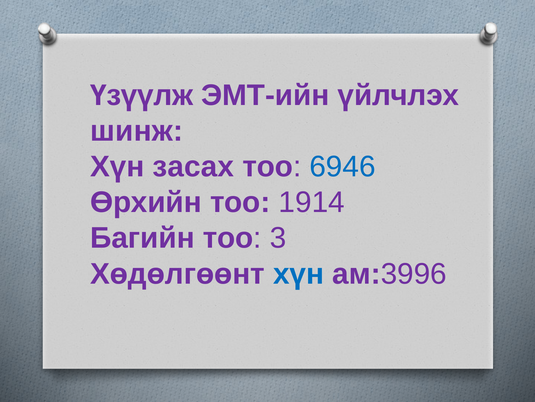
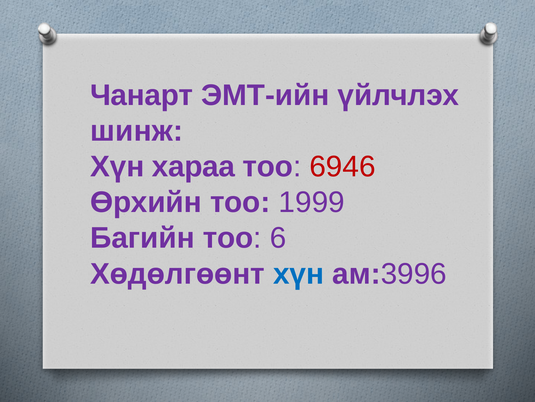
Үзүүлж: Үзүүлж -> Чанарт
засах: засах -> хараа
6946 colour: blue -> red
1914: 1914 -> 1999
3: 3 -> 6
